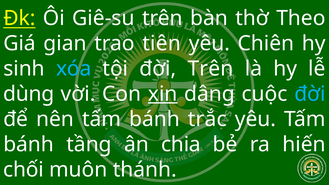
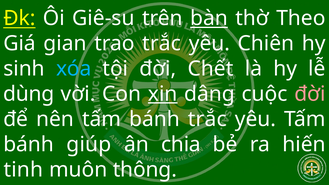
bàn underline: none -> present
trao tiên: tiên -> trắc
đời Trên: Trên -> Chết
đời at (310, 94) colour: light blue -> pink
tầng: tầng -> giúp
chối: chối -> tinh
thánh: thánh -> thông
